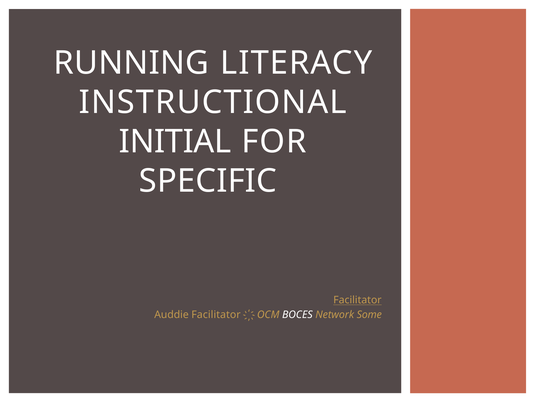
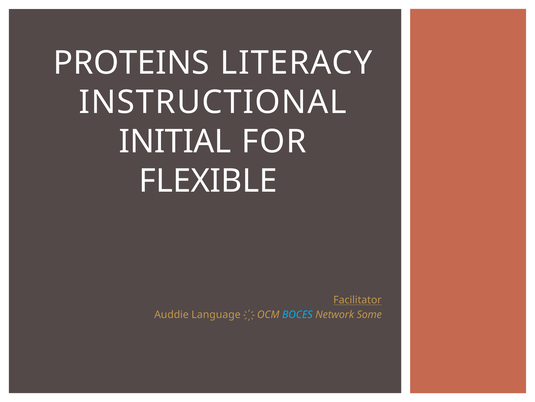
RUNNING: RUNNING -> PROTEINS
SPECIFIC: SPECIFIC -> FLEXIBLE
Auddie Facilitator: Facilitator -> Language
BOCES colour: white -> light blue
